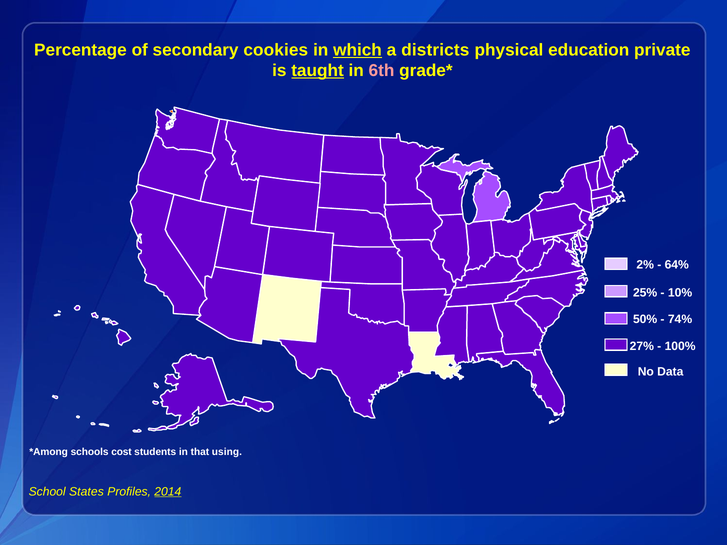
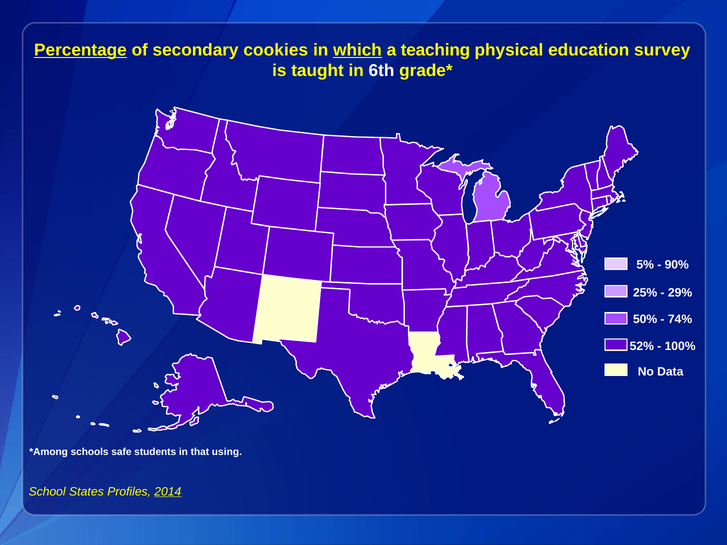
Percentage underline: none -> present
districts: districts -> teaching
private: private -> survey
taught underline: present -> none
6th colour: pink -> white
2%: 2% -> 5%
64%: 64% -> 90%
10%: 10% -> 29%
27%: 27% -> 52%
cost: cost -> safe
